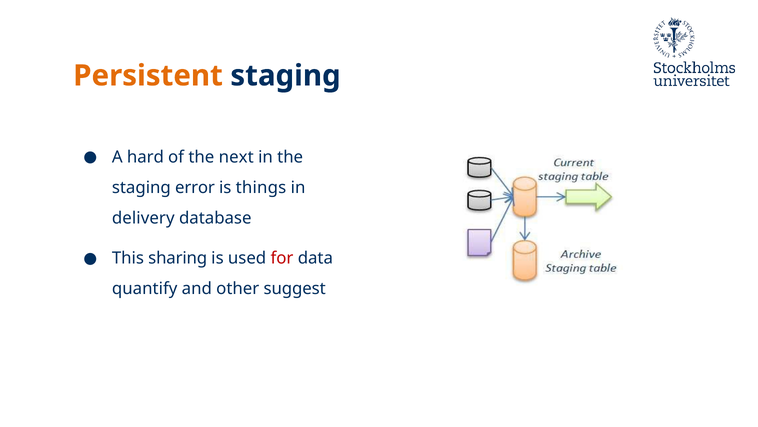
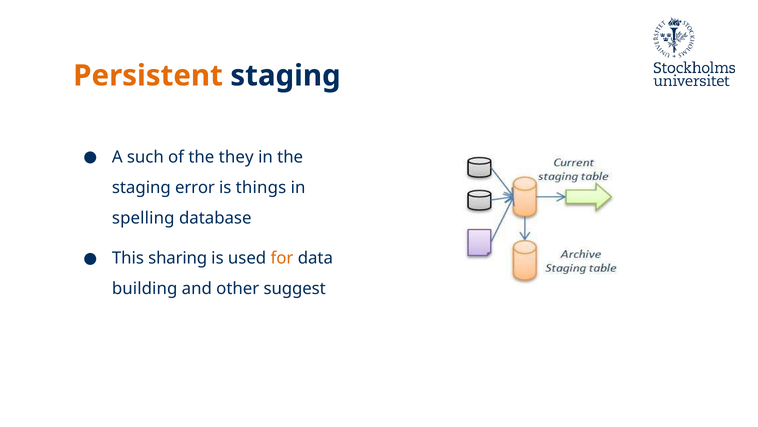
hard: hard -> such
next: next -> they
delivery: delivery -> spelling
for colour: red -> orange
quantify: quantify -> building
